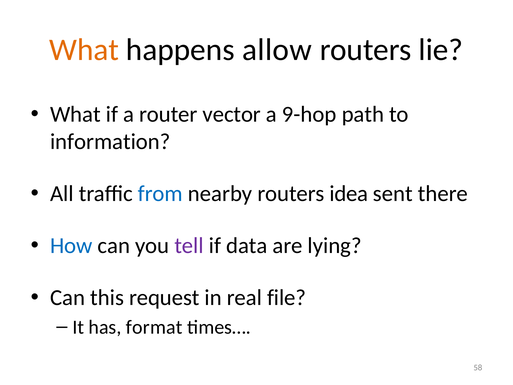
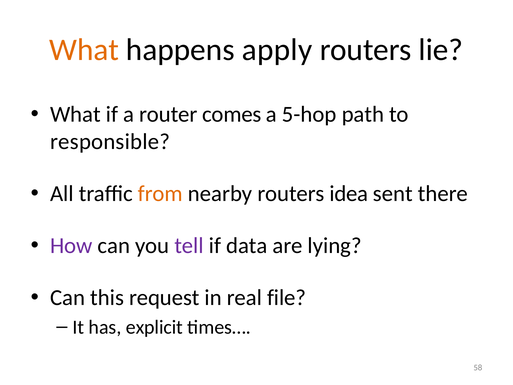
allow: allow -> apply
vector: vector -> comes
9-hop: 9-hop -> 5-hop
information: information -> responsible
from colour: blue -> orange
How colour: blue -> purple
format: format -> explicit
